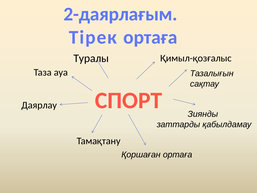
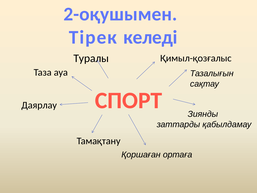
2-даярлағым: 2-даярлағым -> 2-оқушымен
Тірек ортаға: ортаға -> келеді
